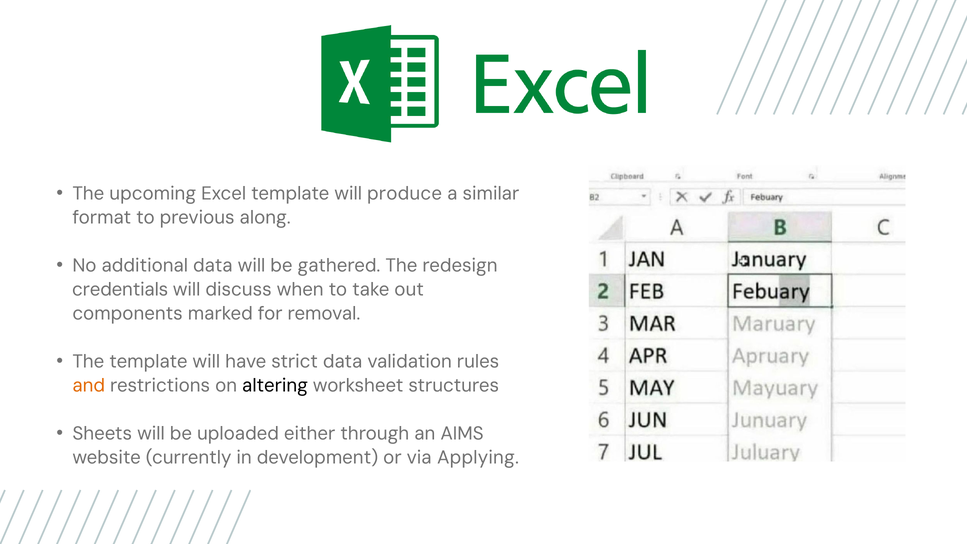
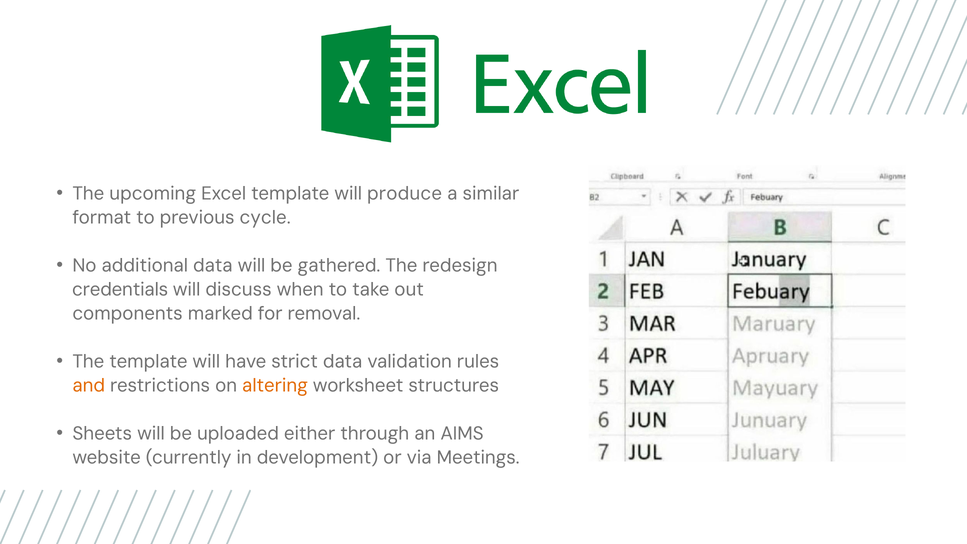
along: along -> cycle
altering colour: black -> orange
Applying: Applying -> Meetings
